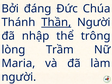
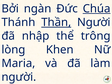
đáng: đáng -> ngàn
Chúa underline: none -> present
Trầm: Trầm -> Khen
